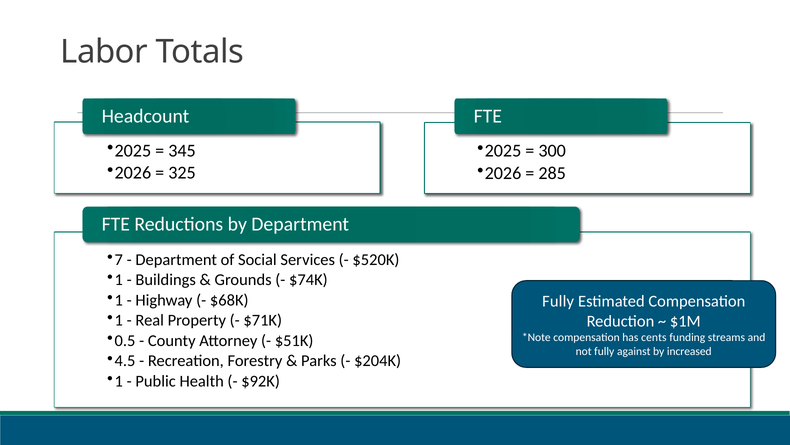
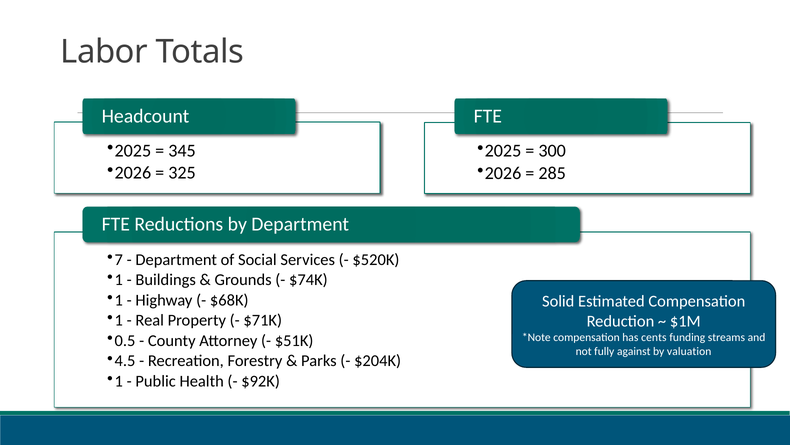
Fully at (558, 301): Fully -> Solid
increased: increased -> valuation
